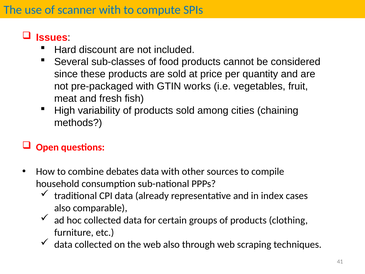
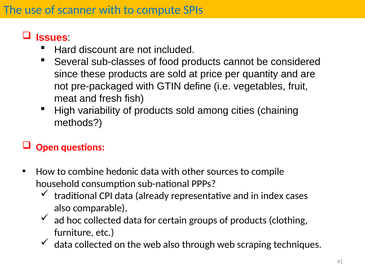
works: works -> define
debates: debates -> hedonic
